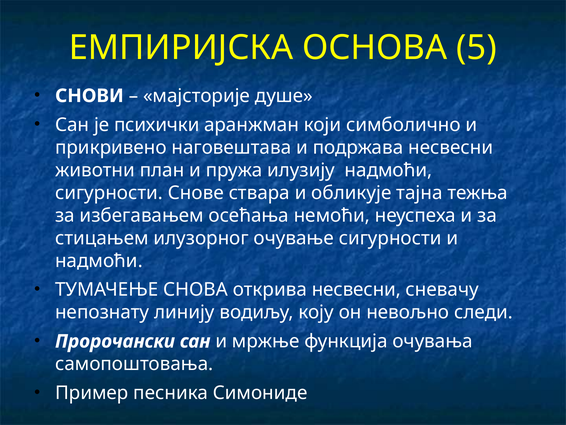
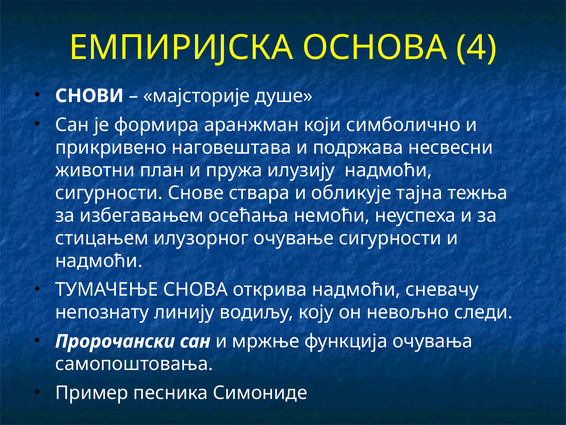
5: 5 -> 4
психички: психички -> формира
открива несвесни: несвесни -> надмоћи
